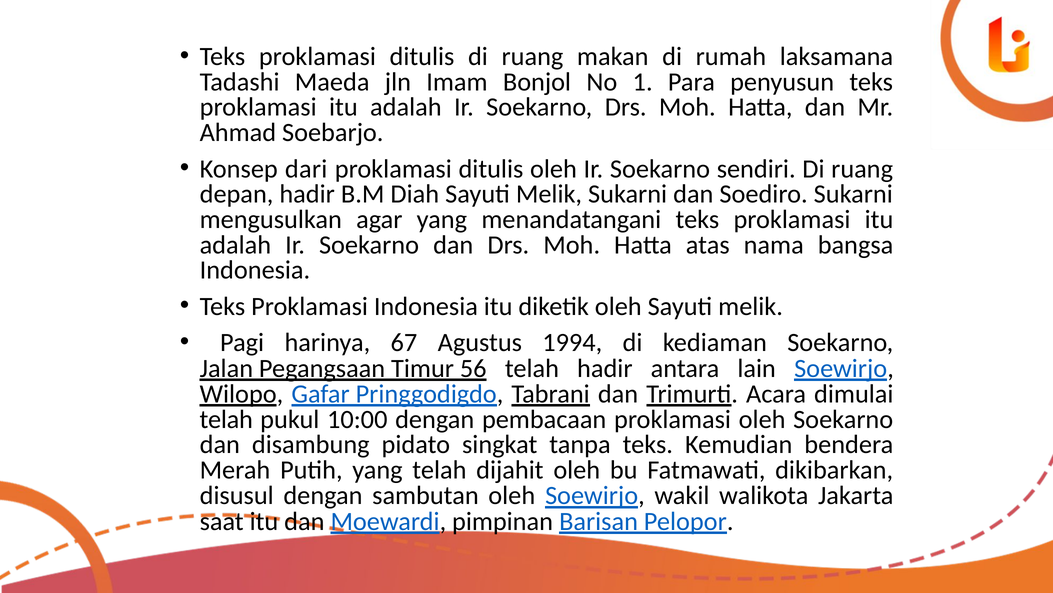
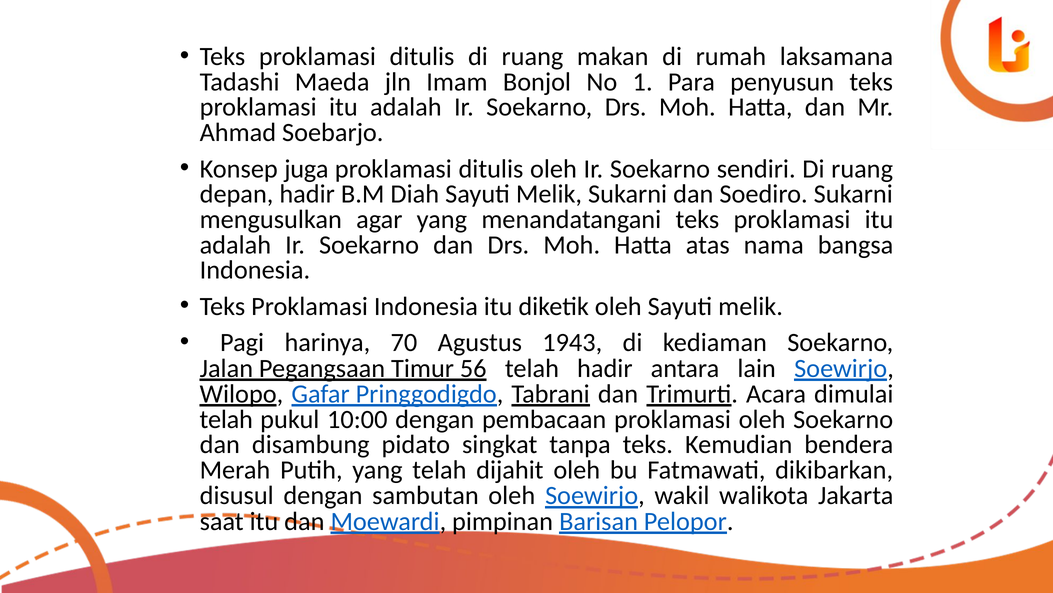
dari: dari -> juga
67: 67 -> 70
1994: 1994 -> 1943
